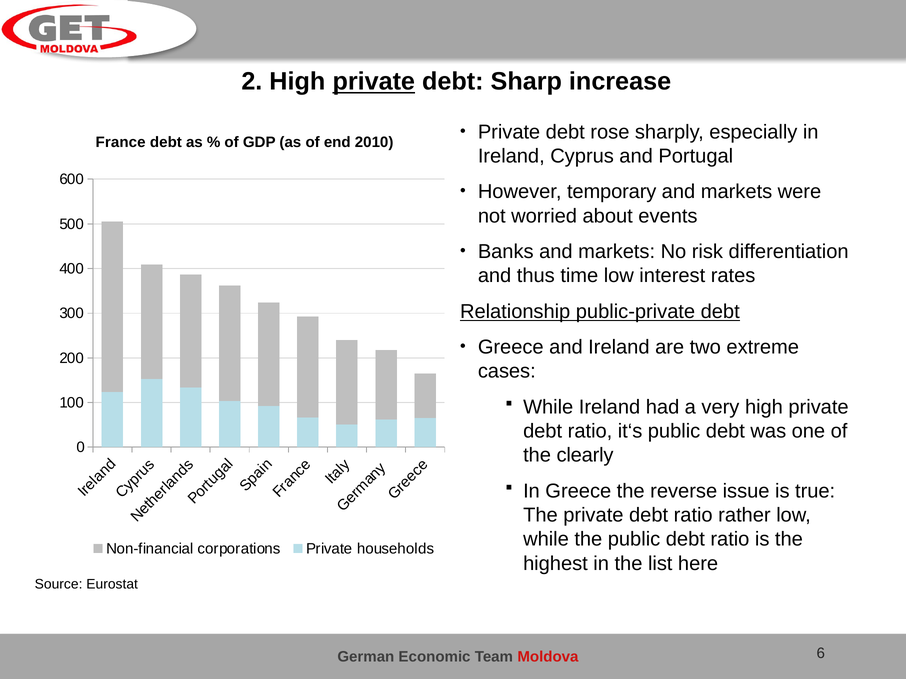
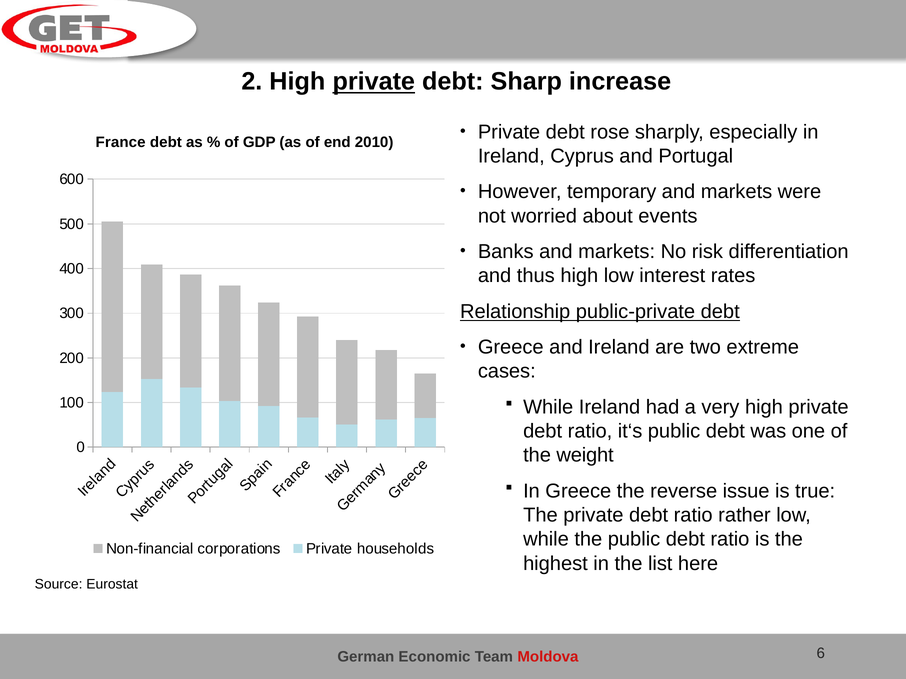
thus time: time -> high
clearly: clearly -> weight
